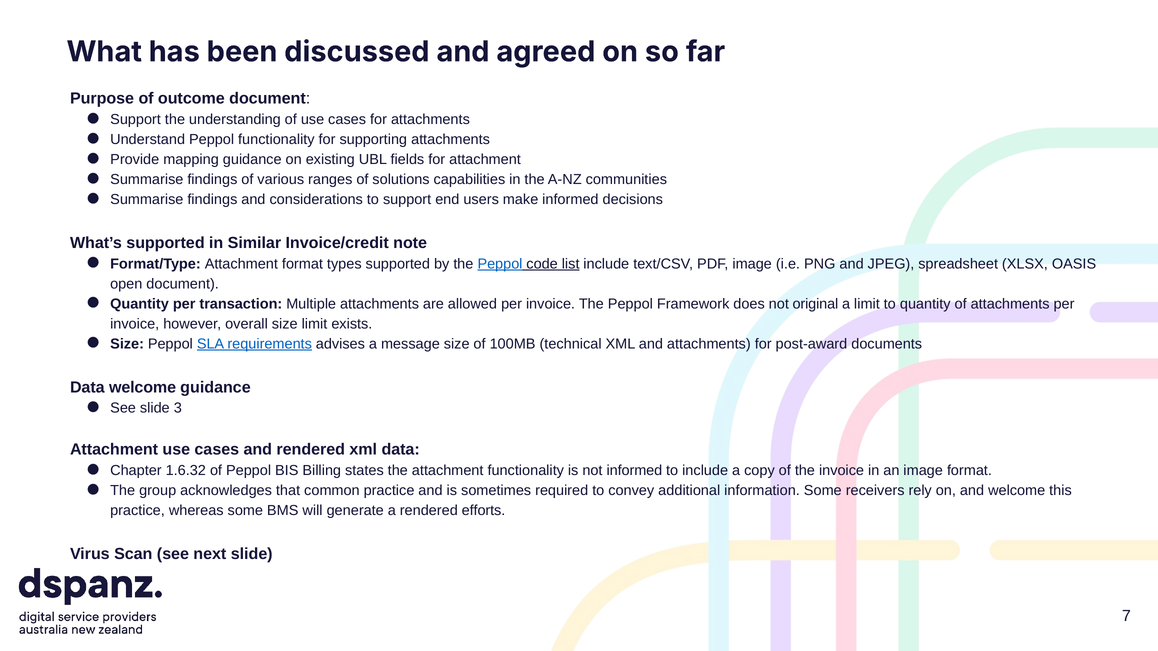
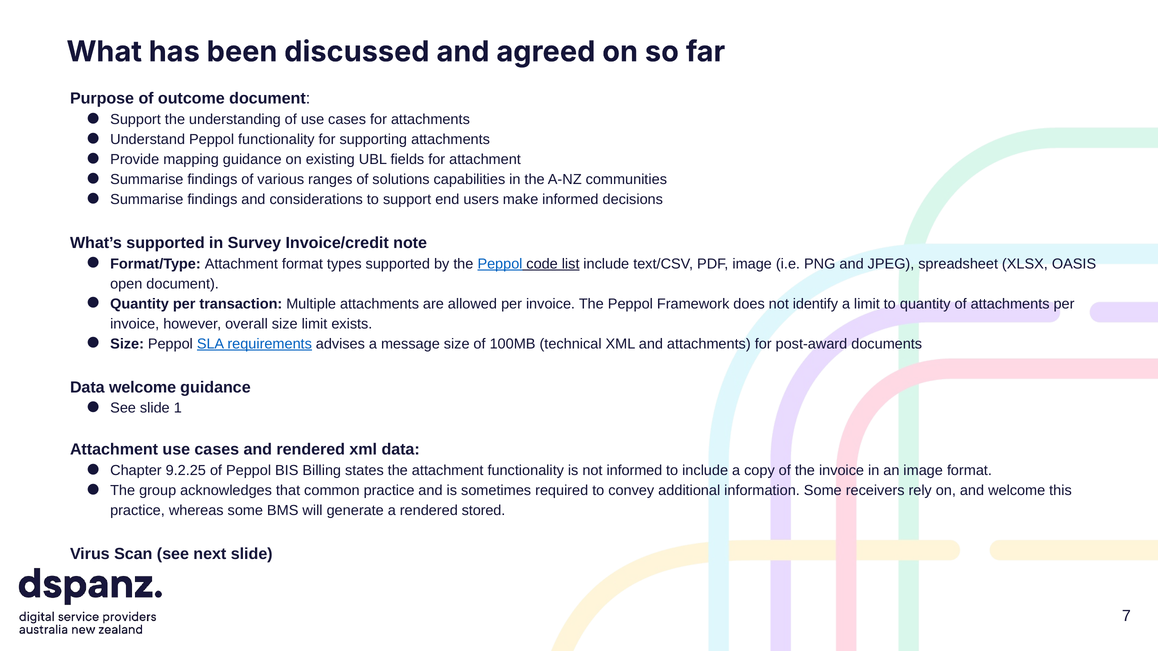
Similar: Similar -> Survey
original: original -> identify
3: 3 -> 1
1.6.32: 1.6.32 -> 9.2.25
efforts: efforts -> stored
